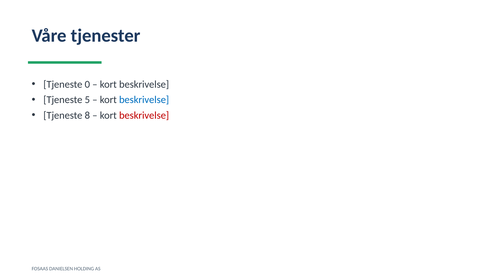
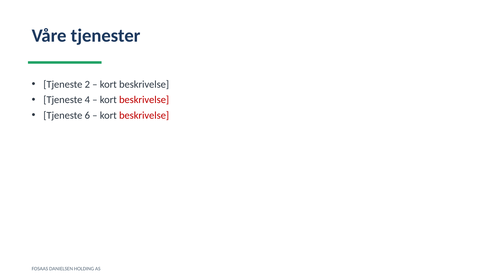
0: 0 -> 2
5: 5 -> 4
beskrivelse at (144, 100) colour: blue -> red
8: 8 -> 6
